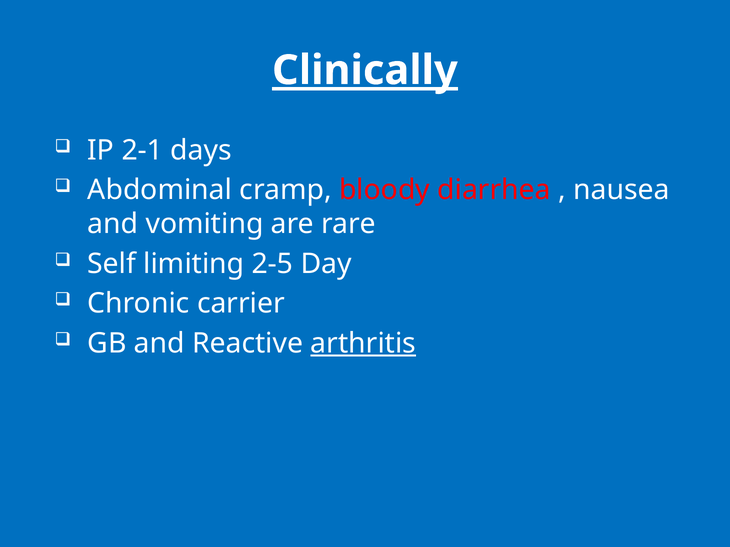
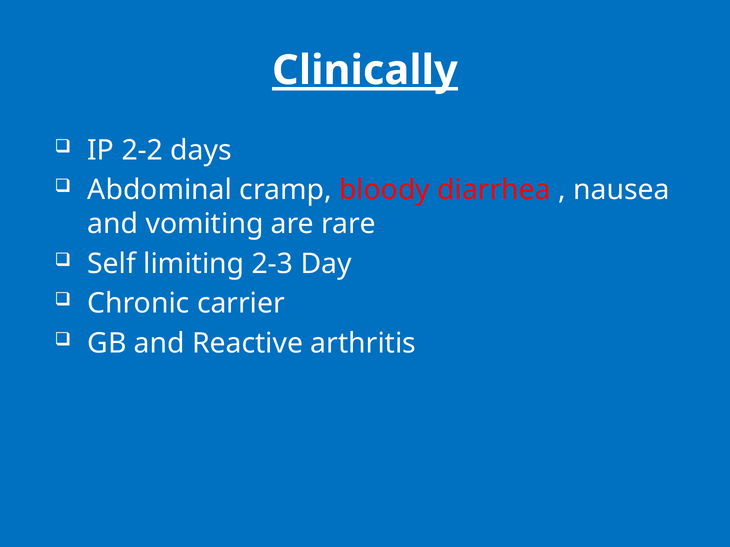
2-1: 2-1 -> 2-2
2-5: 2-5 -> 2-3
arthritis underline: present -> none
